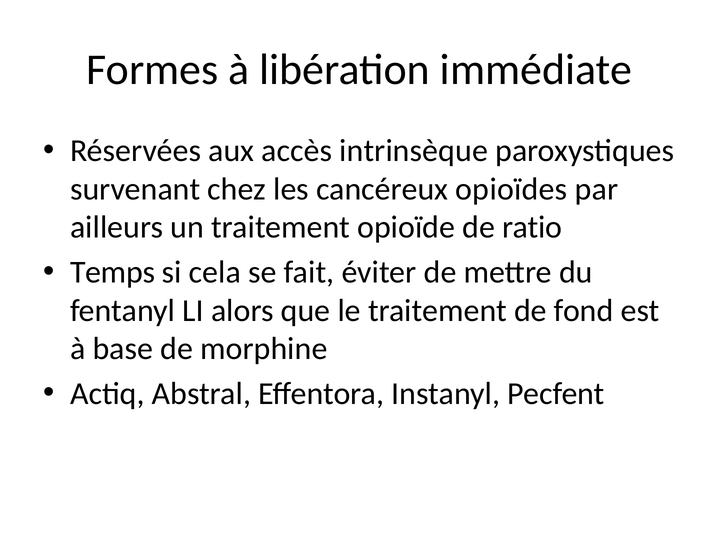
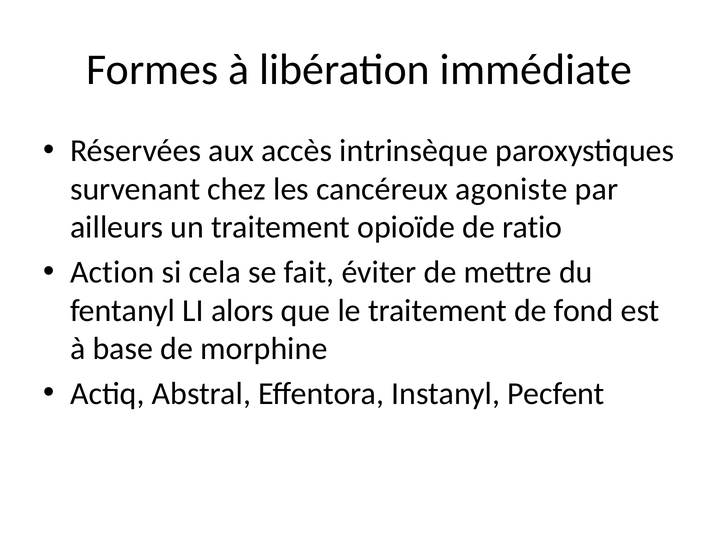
opioïdes: opioïdes -> agoniste
Temps: Temps -> Action
